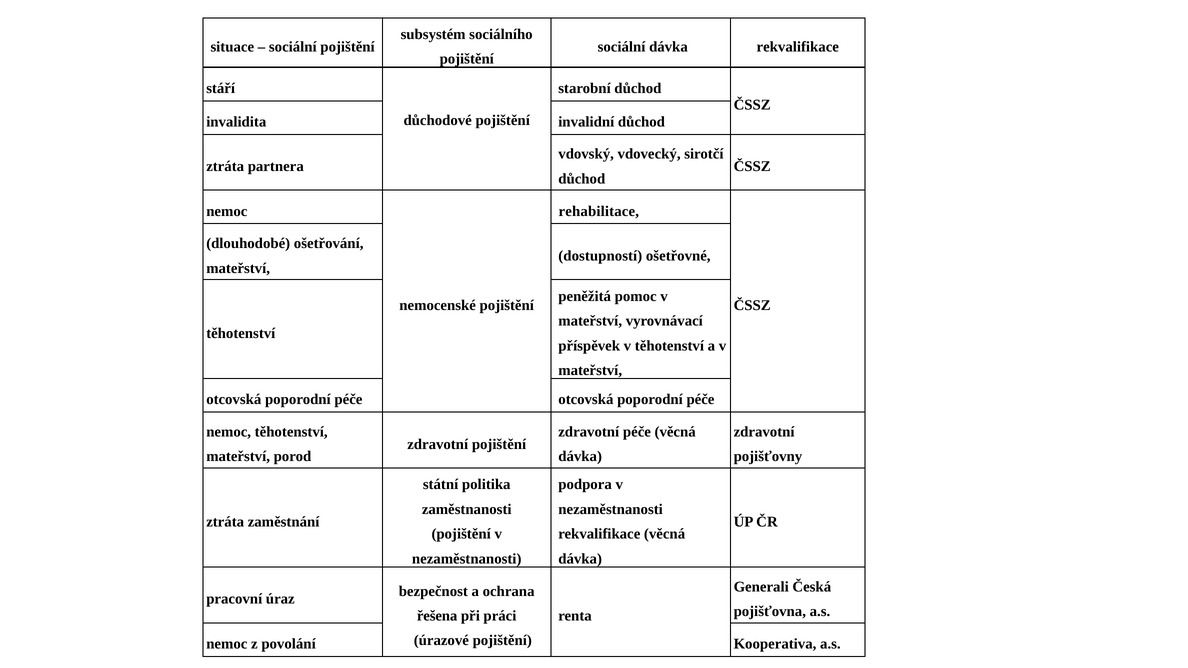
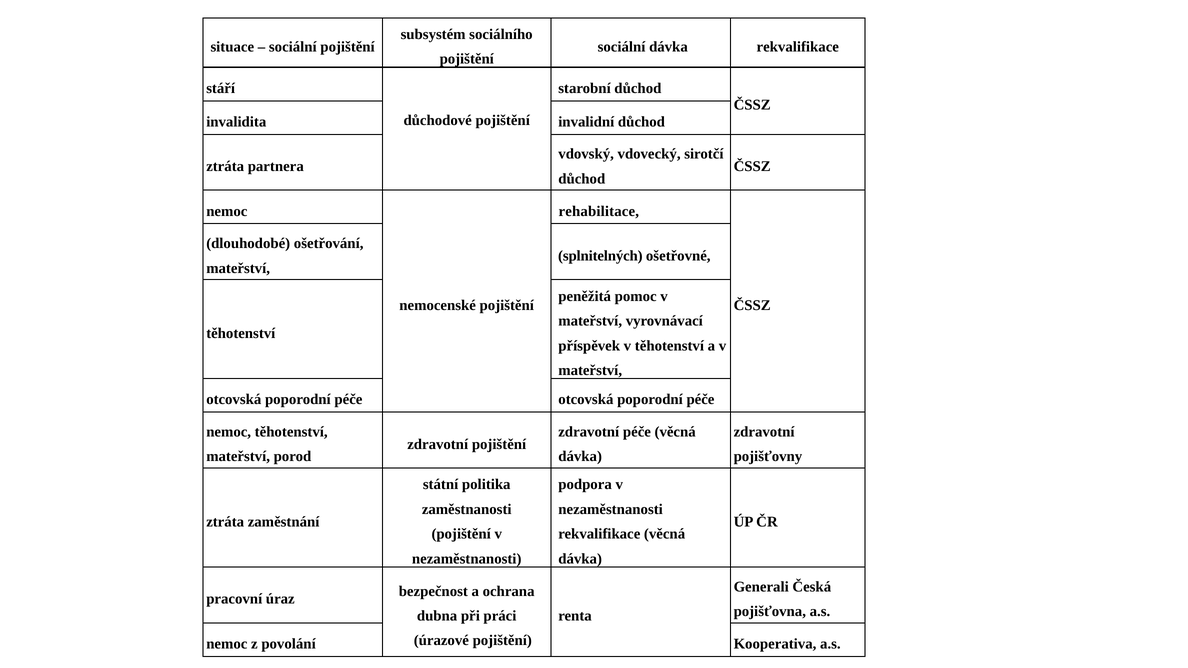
dostupností: dostupností -> splnitelných
řešena: řešena -> dubna
